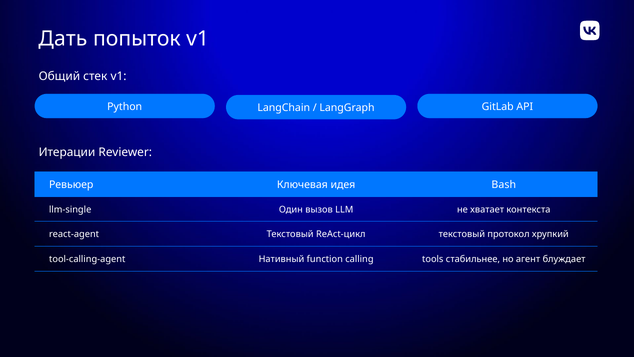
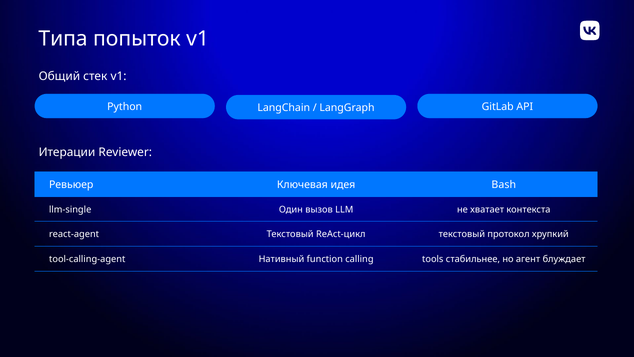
Дать: Дать -> Типа
